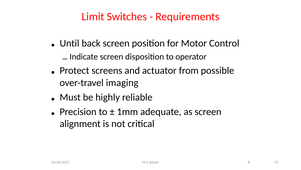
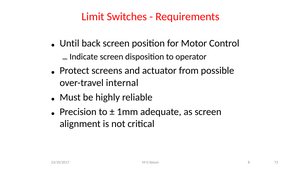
imaging: imaging -> internal
